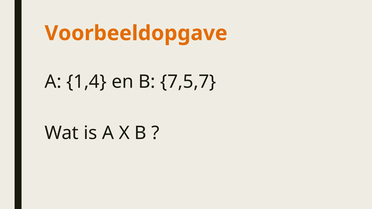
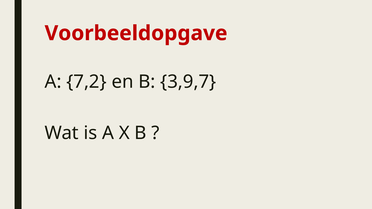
Voorbeeldopgave colour: orange -> red
1,4: 1,4 -> 7,2
7,5,7: 7,5,7 -> 3,9,7
